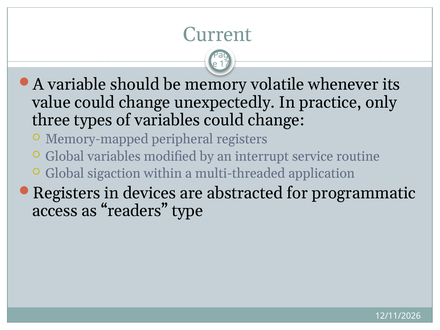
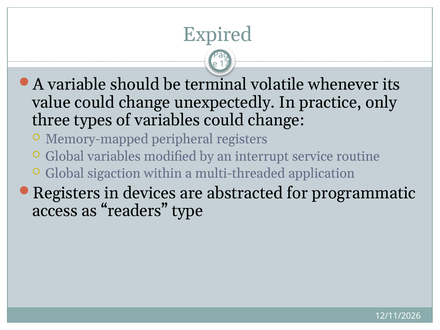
Current: Current -> Expired
memory: memory -> terminal
